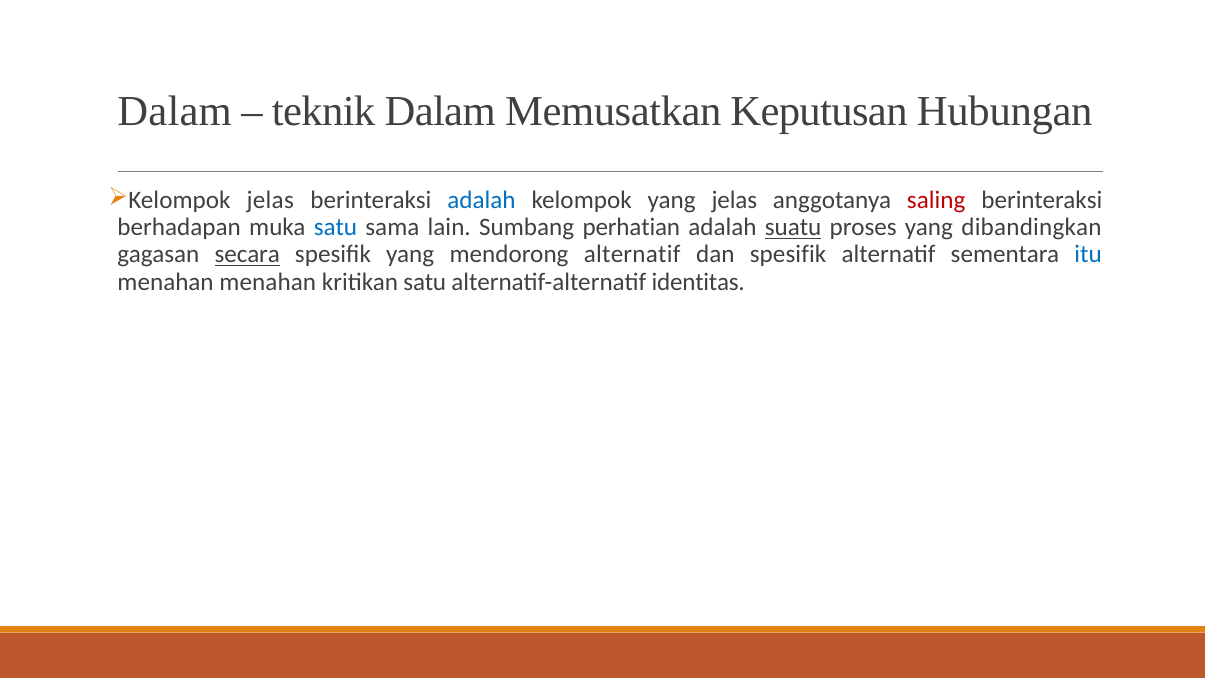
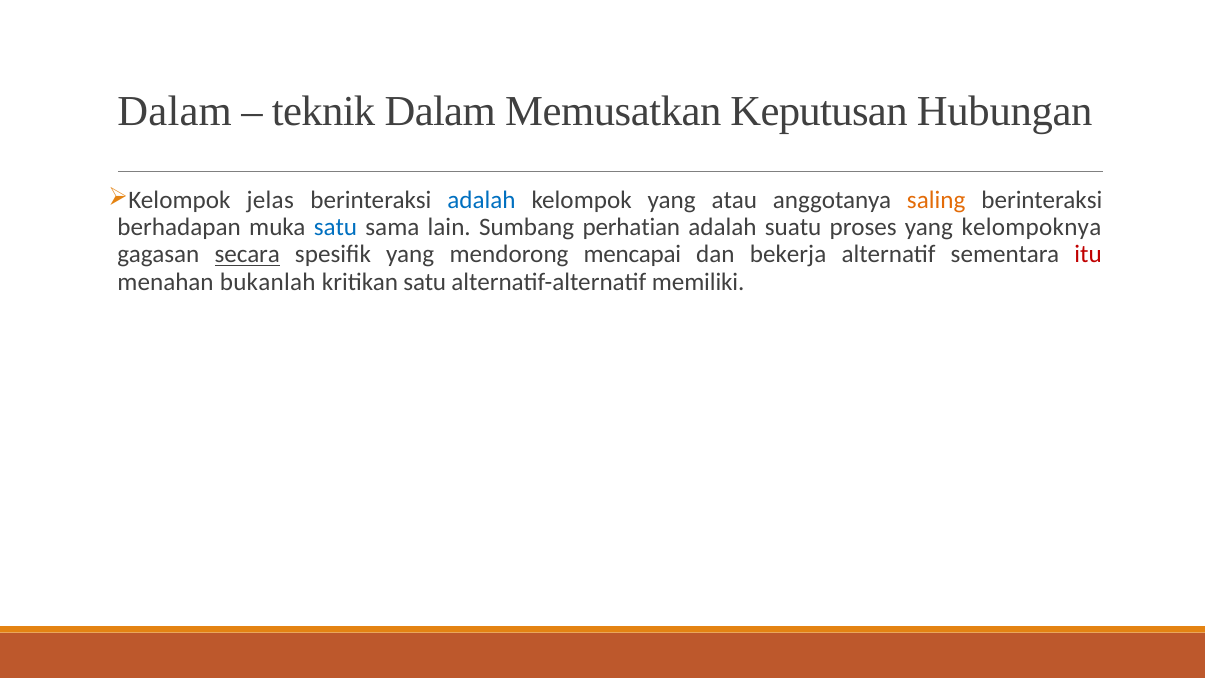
yang jelas: jelas -> atau
saling colour: red -> orange
suatu underline: present -> none
dibandingkan: dibandingkan -> kelompoknya
mendorong alternatif: alternatif -> mencapai
dan spesifik: spesifik -> bekerja
itu colour: blue -> red
menahan menahan: menahan -> bukanlah
identitas: identitas -> memiliki
